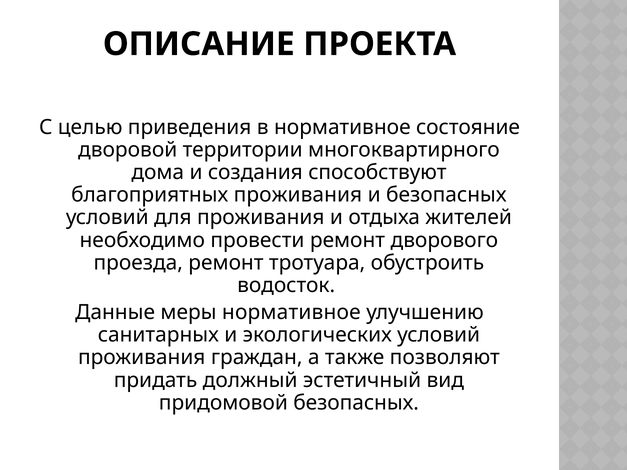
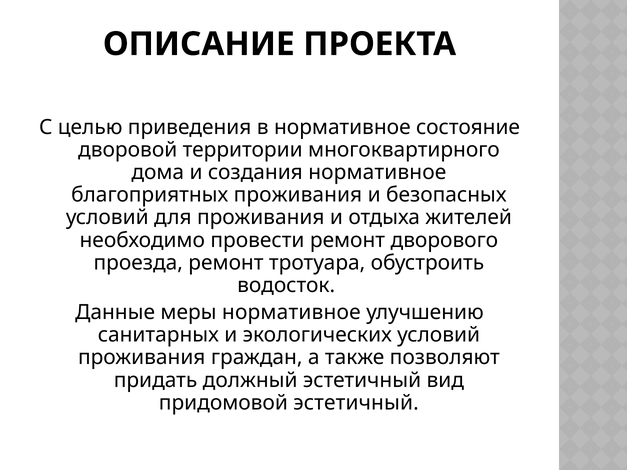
создания способствуют: способствуют -> нормативное
придомовой безопасных: безопасных -> эстетичный
